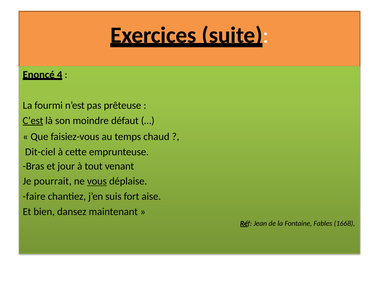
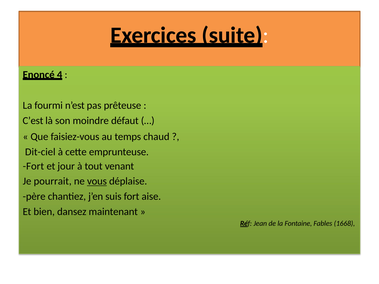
C’est underline: present -> none
Bras at (33, 166): Bras -> Fort
faire: faire -> père
